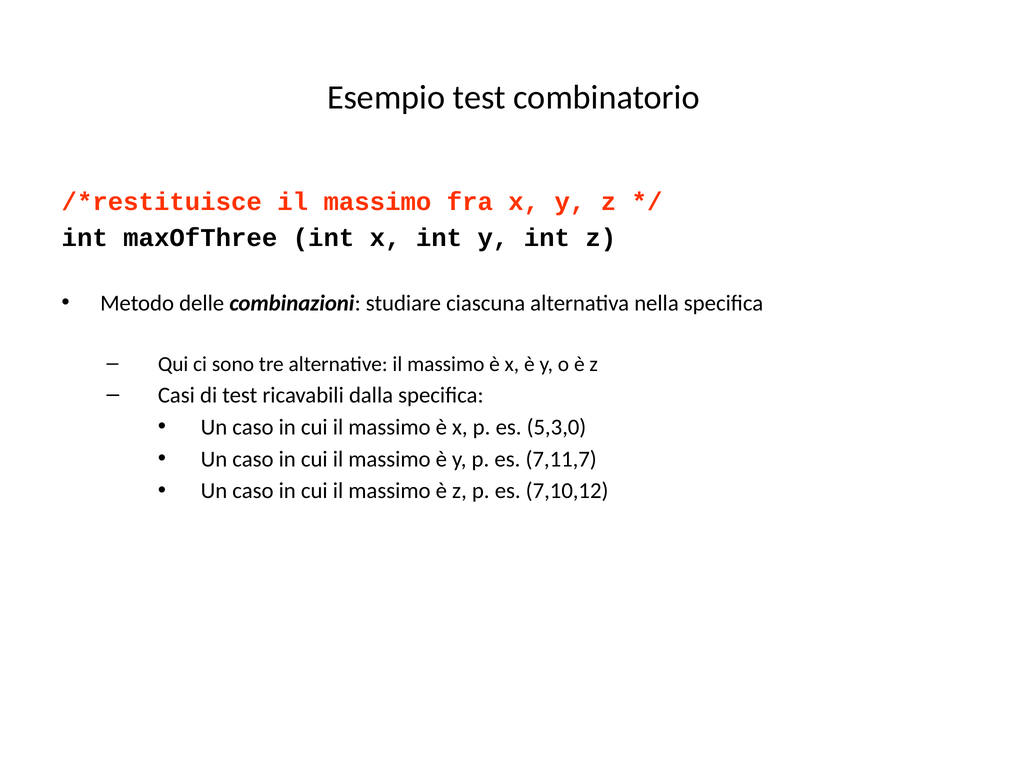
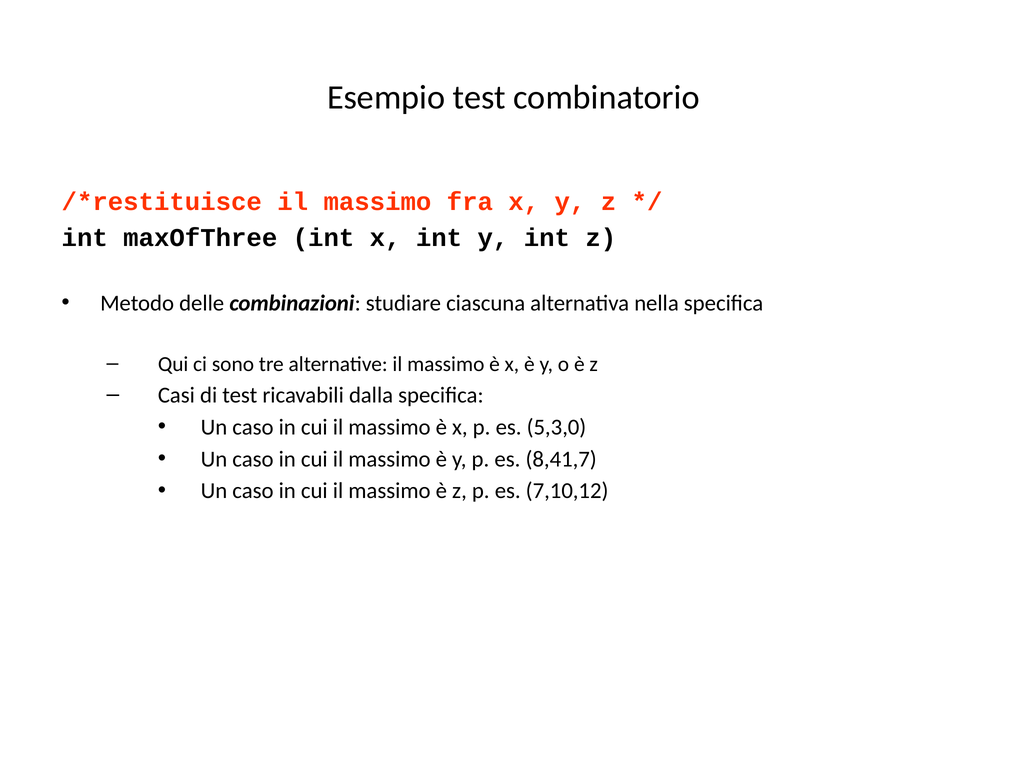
7,11,7: 7,11,7 -> 8,41,7
